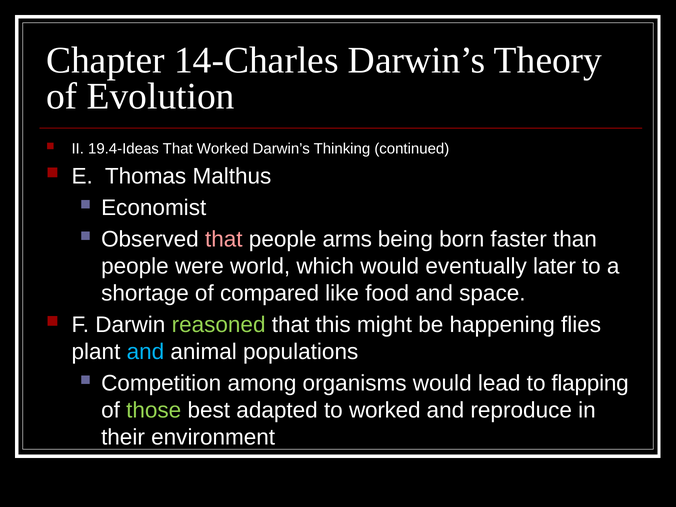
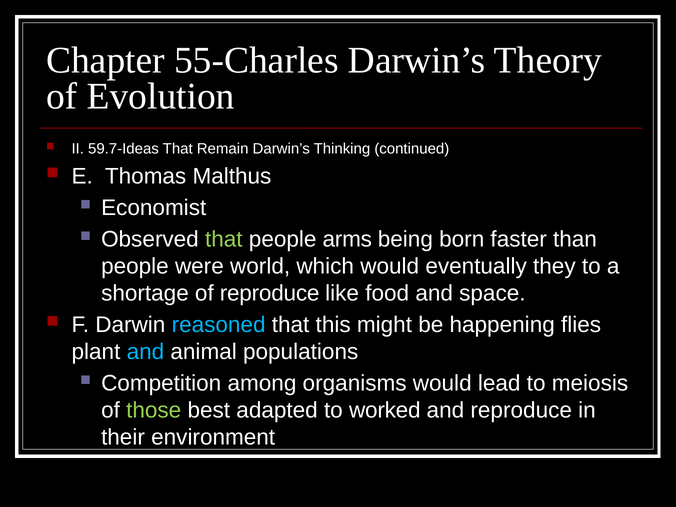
14-Charles: 14-Charles -> 55-Charles
19.4-Ideas: 19.4-Ideas -> 59.7-Ideas
That Worked: Worked -> Remain
that at (224, 239) colour: pink -> light green
later: later -> they
of compared: compared -> reproduce
reasoned colour: light green -> light blue
flapping: flapping -> meiosis
